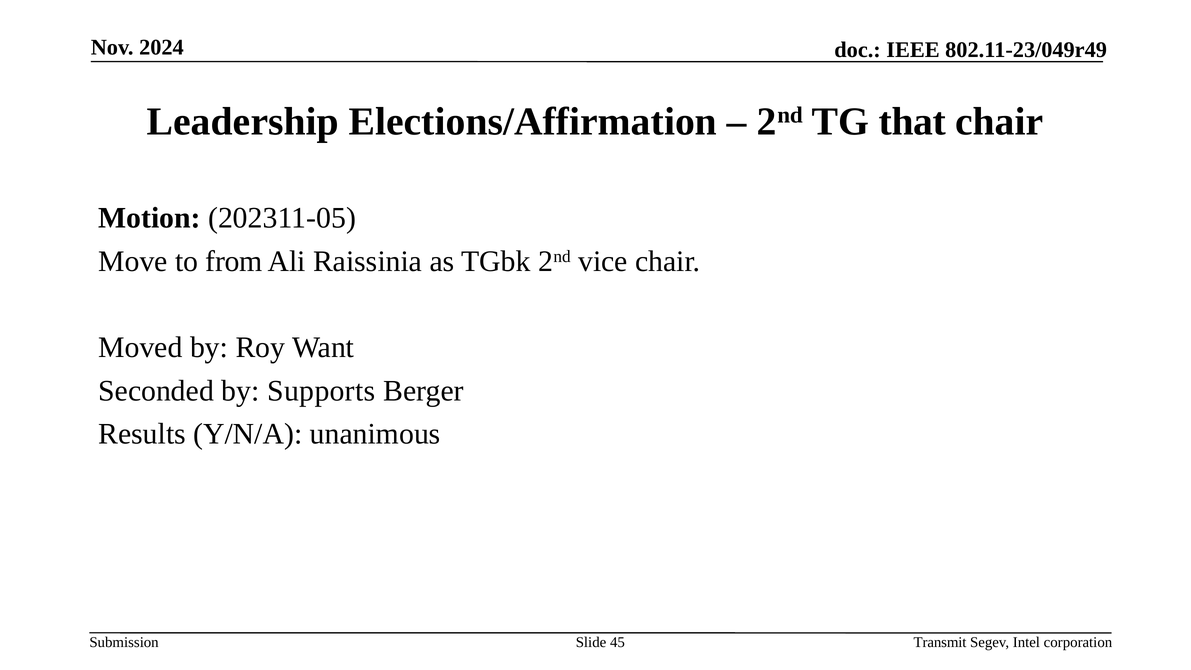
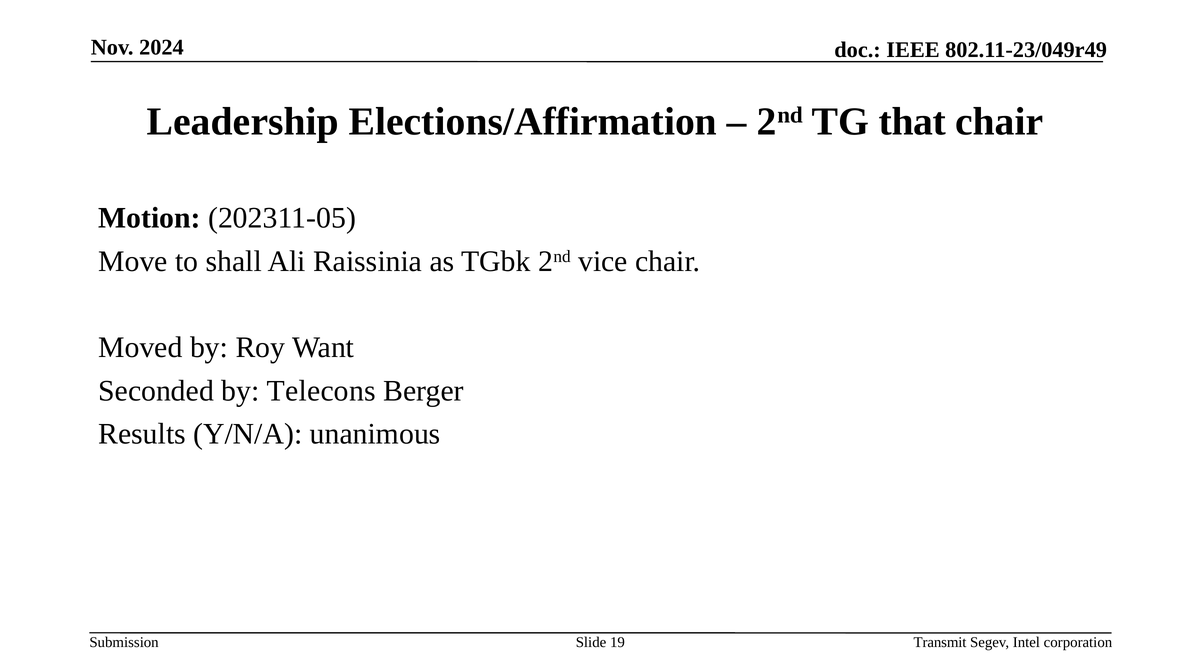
from: from -> shall
Supports: Supports -> Telecons
45: 45 -> 19
